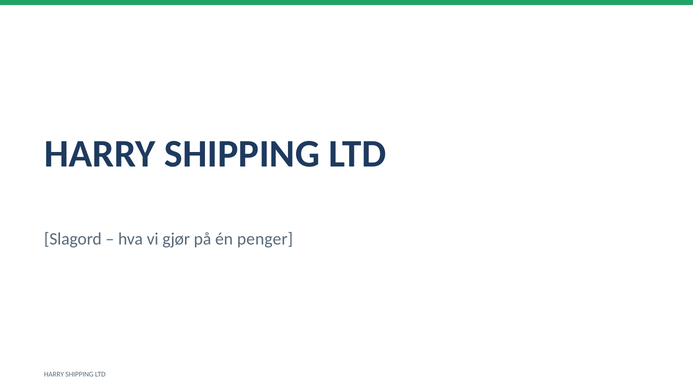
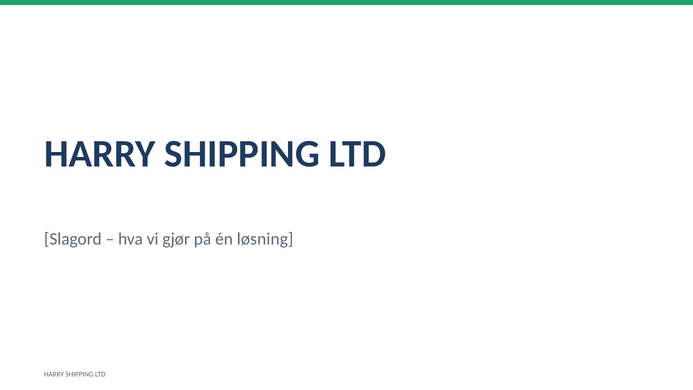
penger: penger -> løsning
